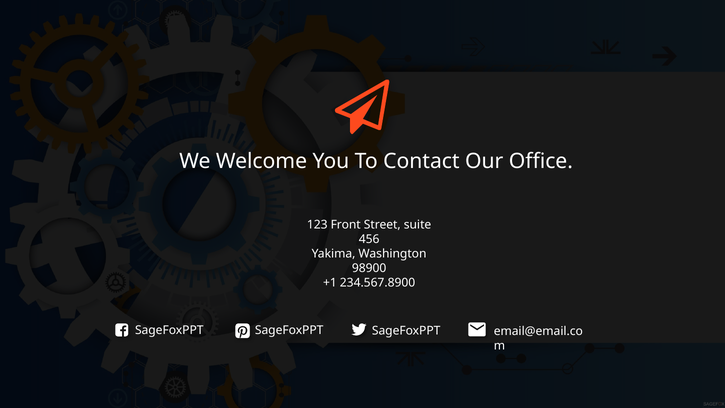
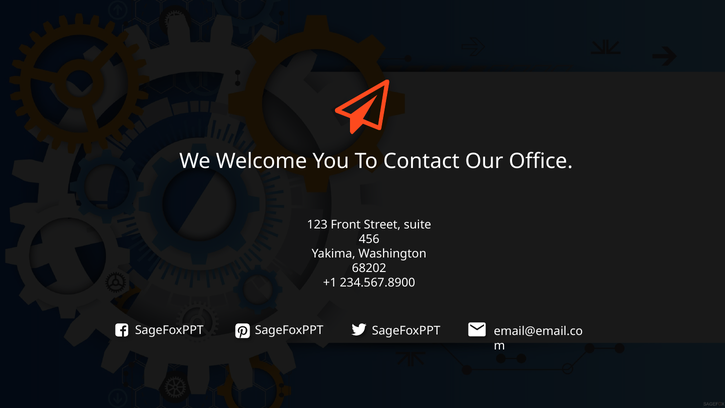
98900: 98900 -> 68202
